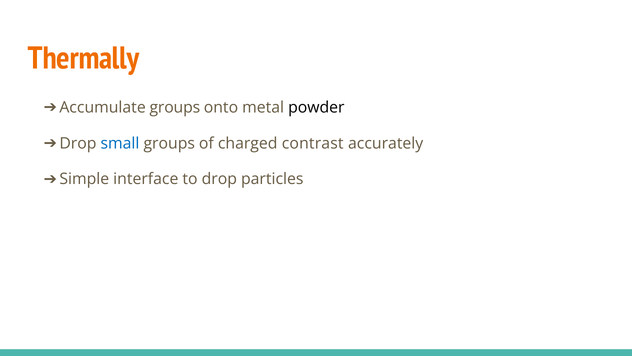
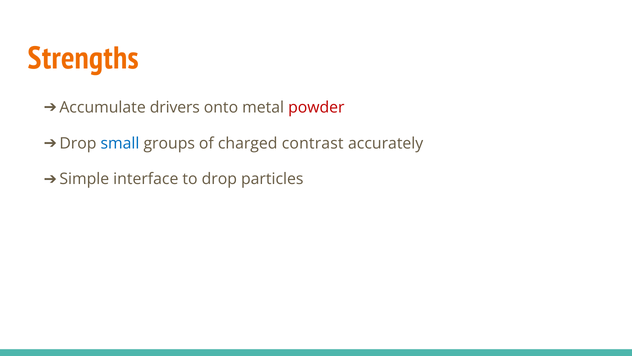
Thermally: Thermally -> Strengths
groups at (175, 107): groups -> drivers
powder colour: black -> red
